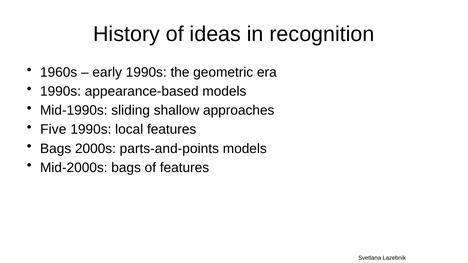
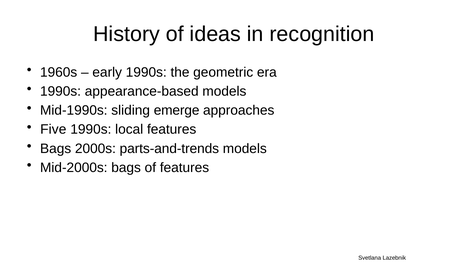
shallow: shallow -> emerge
parts-and-points: parts-and-points -> parts-and-trends
